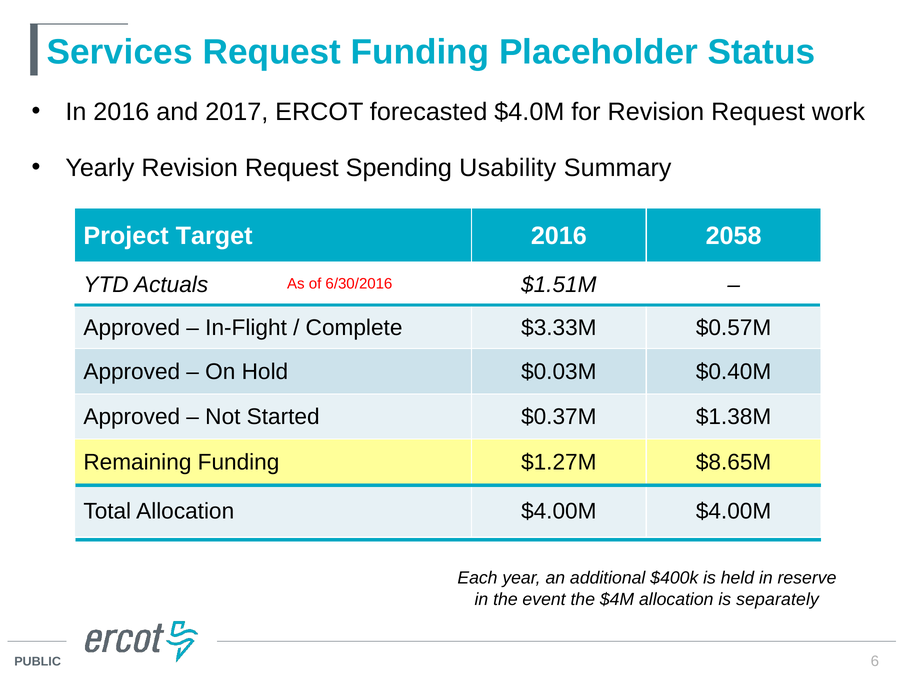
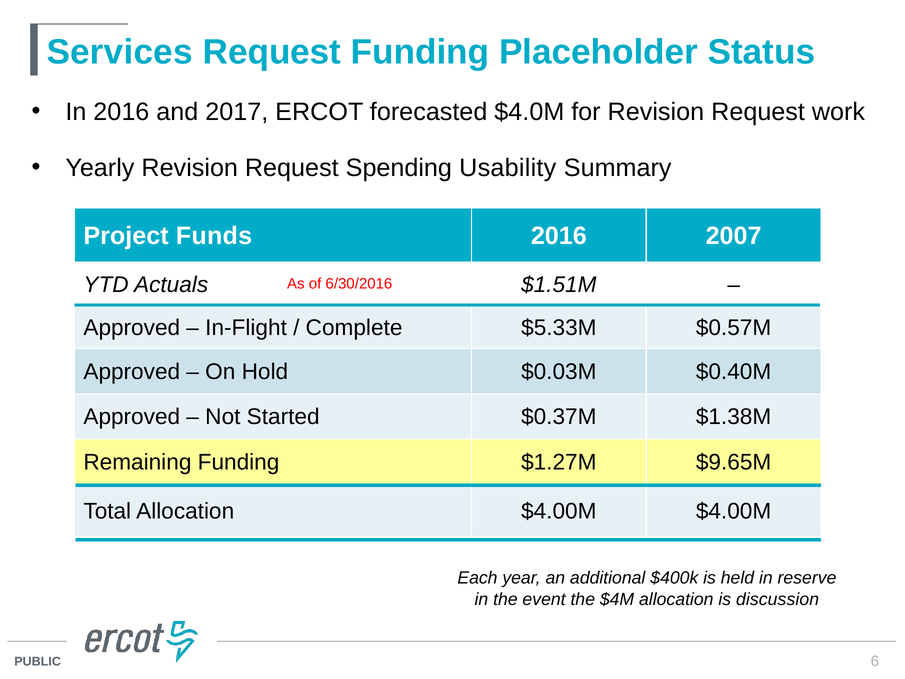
Target: Target -> Funds
2058: 2058 -> 2007
$3.33M: $3.33M -> $5.33M
$8.65M: $8.65M -> $9.65M
separately: separately -> discussion
